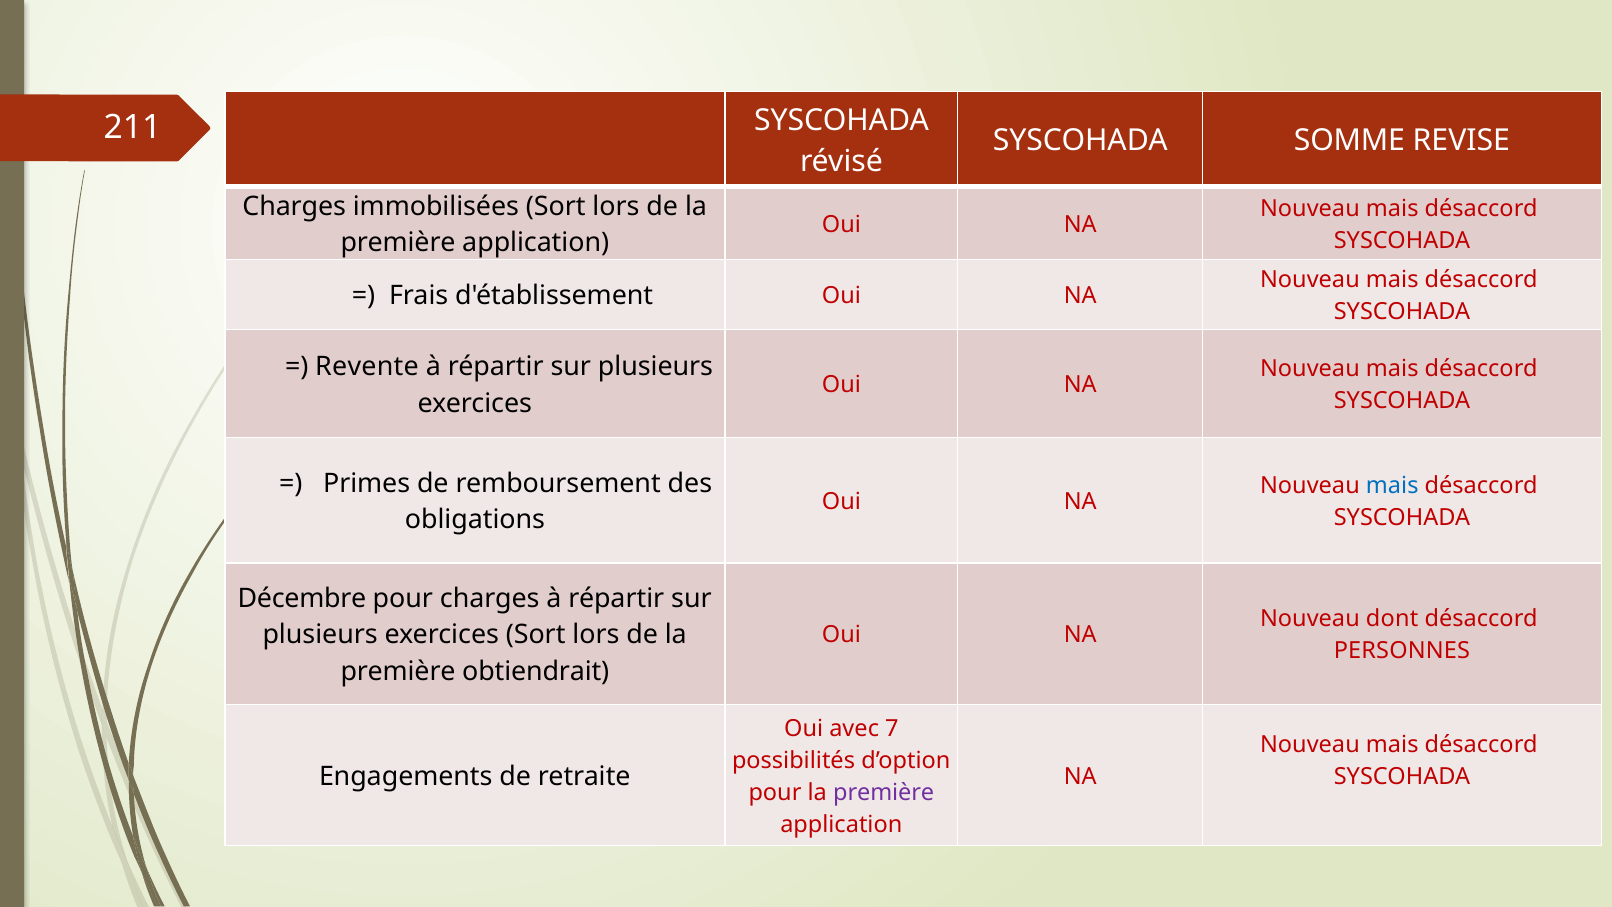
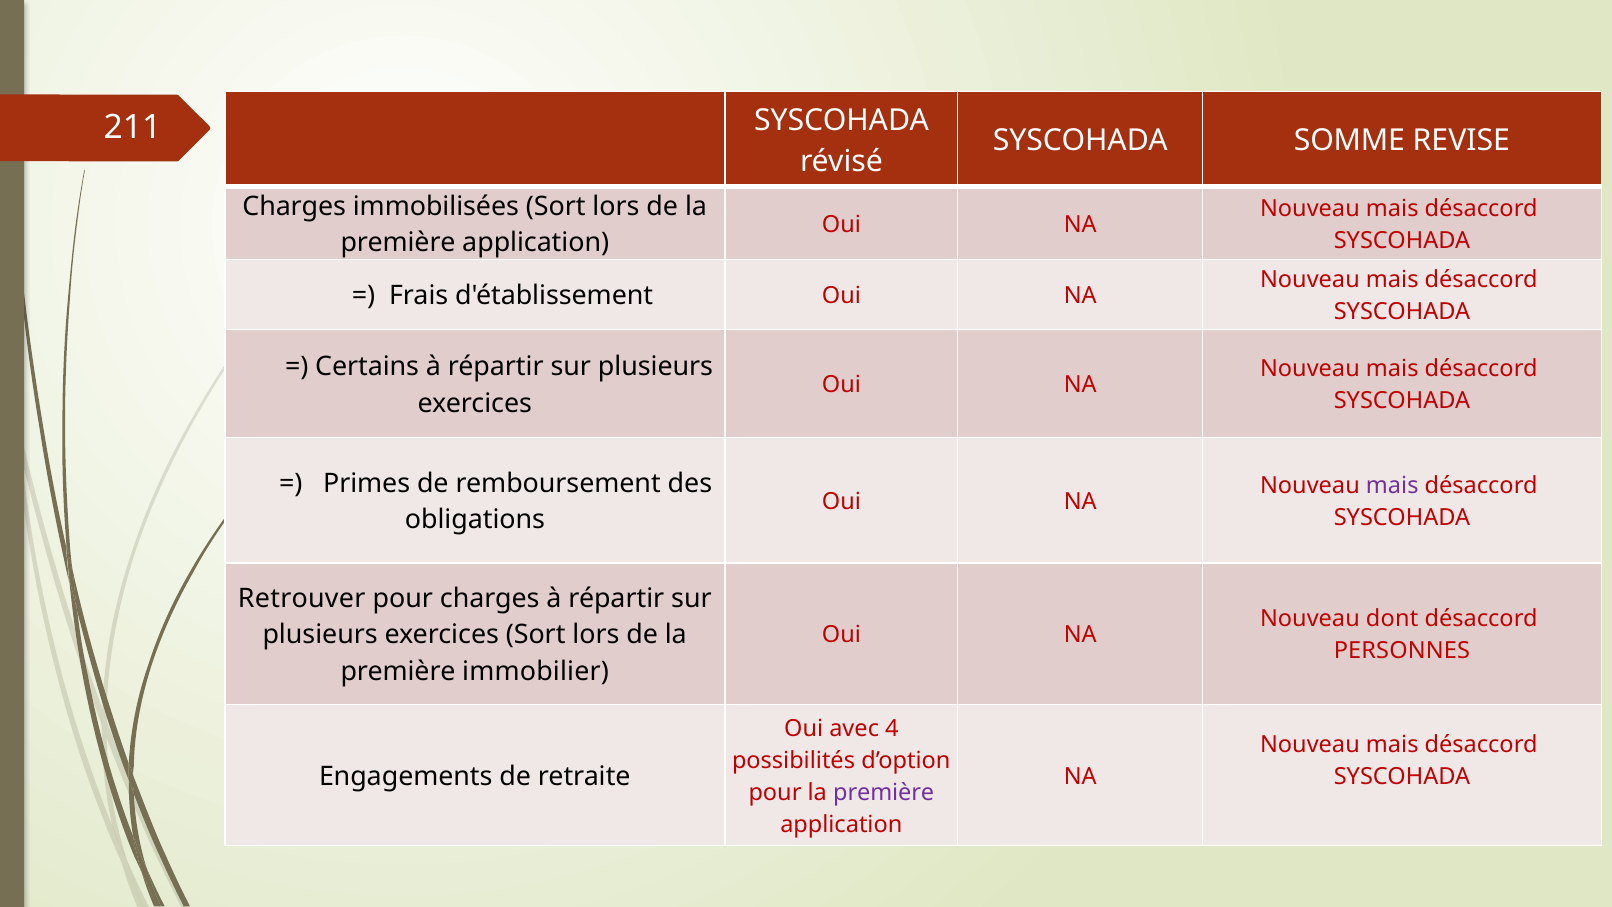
Revente: Revente -> Certains
mais at (1392, 485) colour: blue -> purple
Décembre: Décembre -> Retrouver
obtiendrait: obtiendrait -> immobilier
7: 7 -> 4
